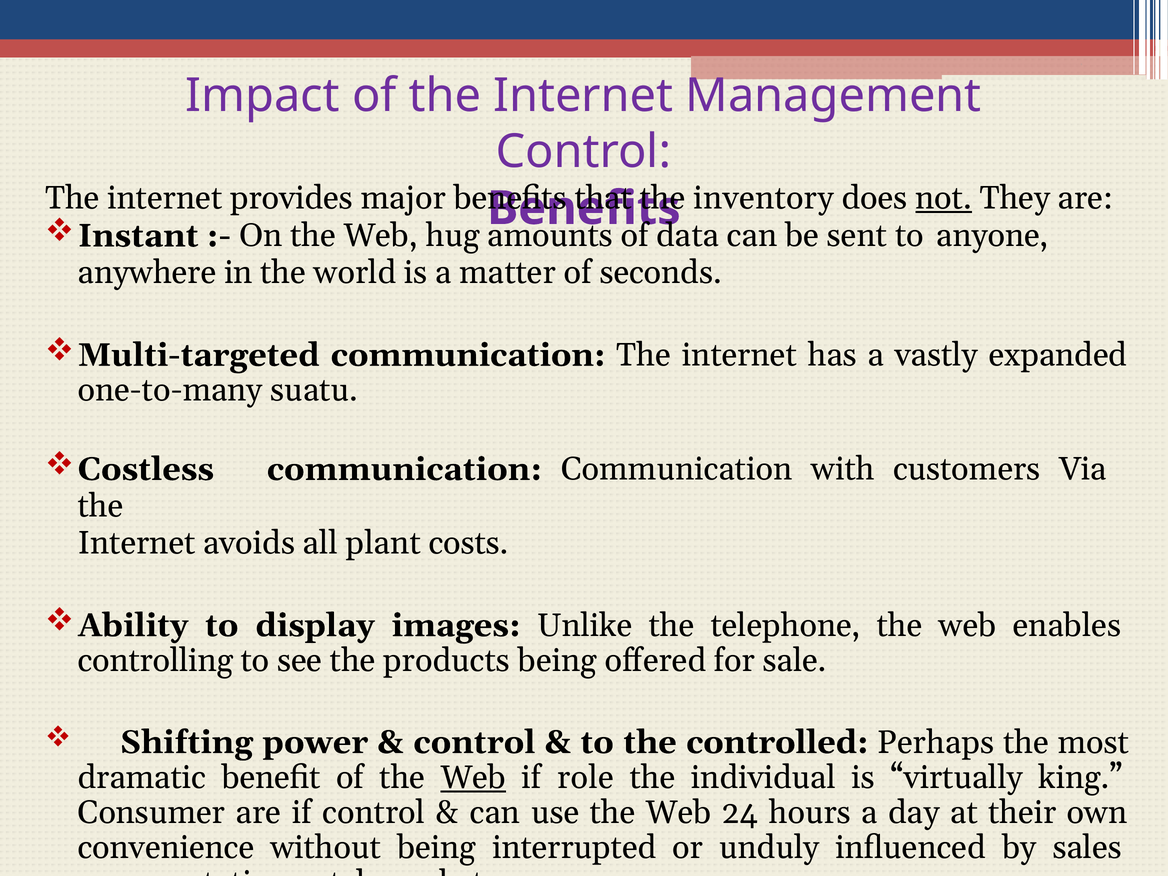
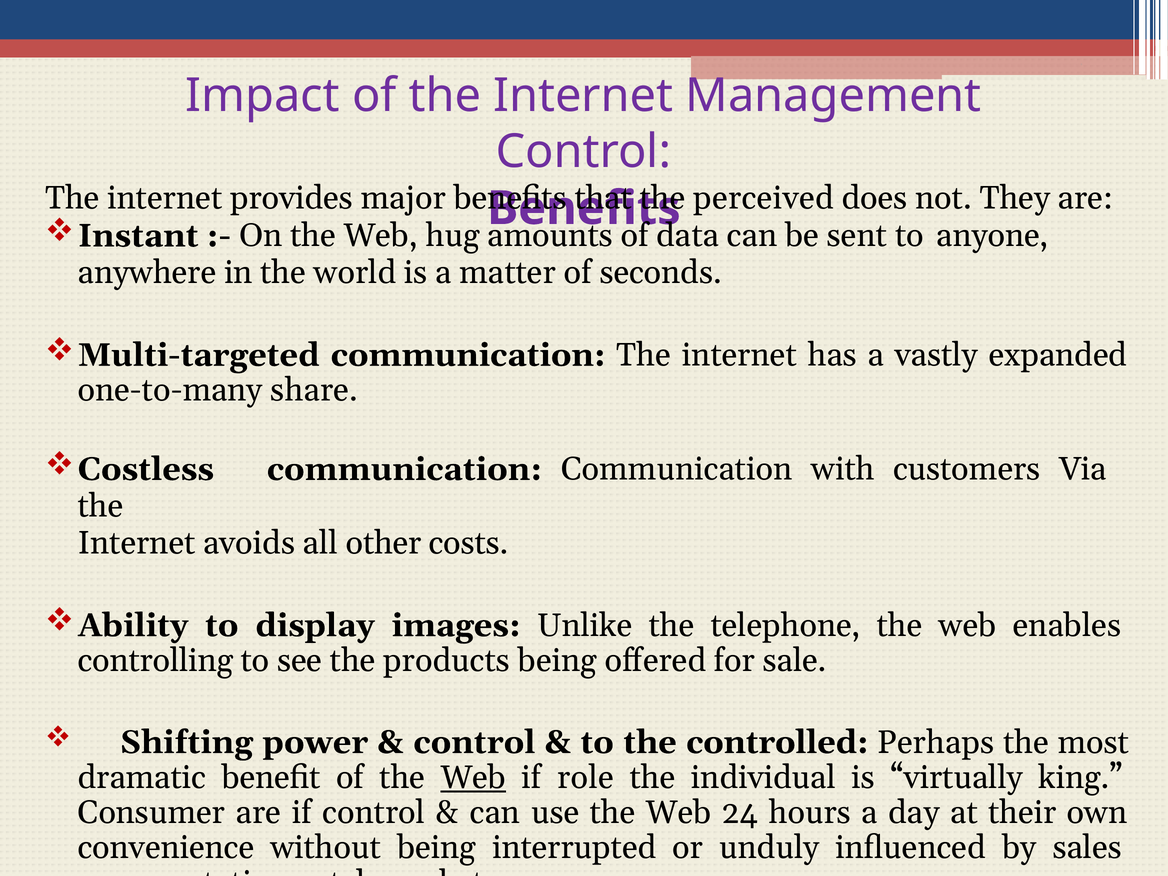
inventory: inventory -> perceived
not underline: present -> none
suatu: suatu -> share
plant: plant -> other
